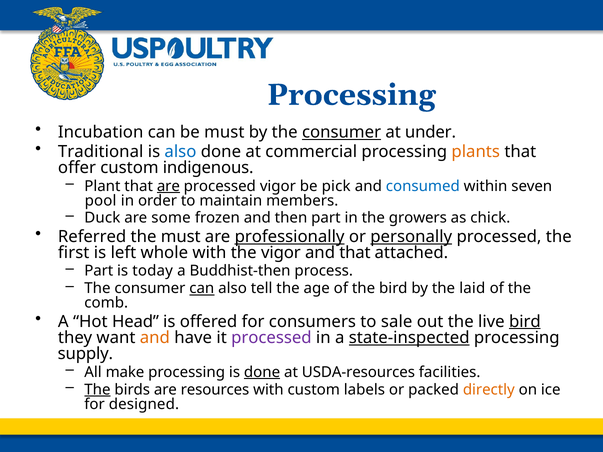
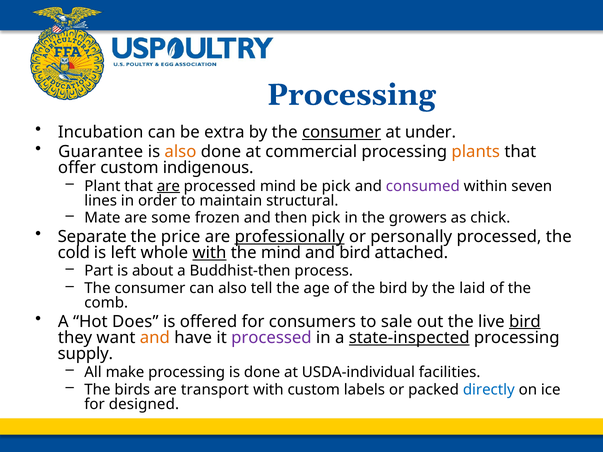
be must: must -> extra
Traditional: Traditional -> Guarantee
also at (180, 152) colour: blue -> orange
processed vigor: vigor -> mind
consumed colour: blue -> purple
pool: pool -> lines
members: members -> structural
Duck: Duck -> Mate
then part: part -> pick
Referred: Referred -> Separate
the must: must -> price
personally underline: present -> none
first: first -> cold
with at (209, 253) underline: none -> present
the vigor: vigor -> mind
and that: that -> bird
today: today -> about
can at (202, 289) underline: present -> none
Head: Head -> Does
done at (262, 372) underline: present -> none
USDA-resources: USDA-resources -> USDA-individual
The at (97, 390) underline: present -> none
resources: resources -> transport
directly colour: orange -> blue
